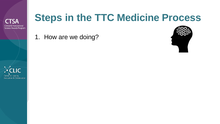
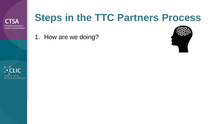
Medicine: Medicine -> Partners
